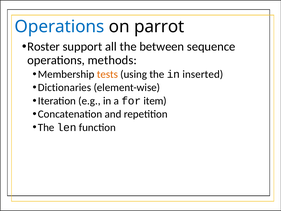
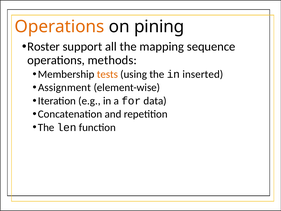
Operations at (59, 27) colour: blue -> orange
parrot: parrot -> pining
between: between -> mapping
Dictionaries: Dictionaries -> Assignment
item: item -> data
